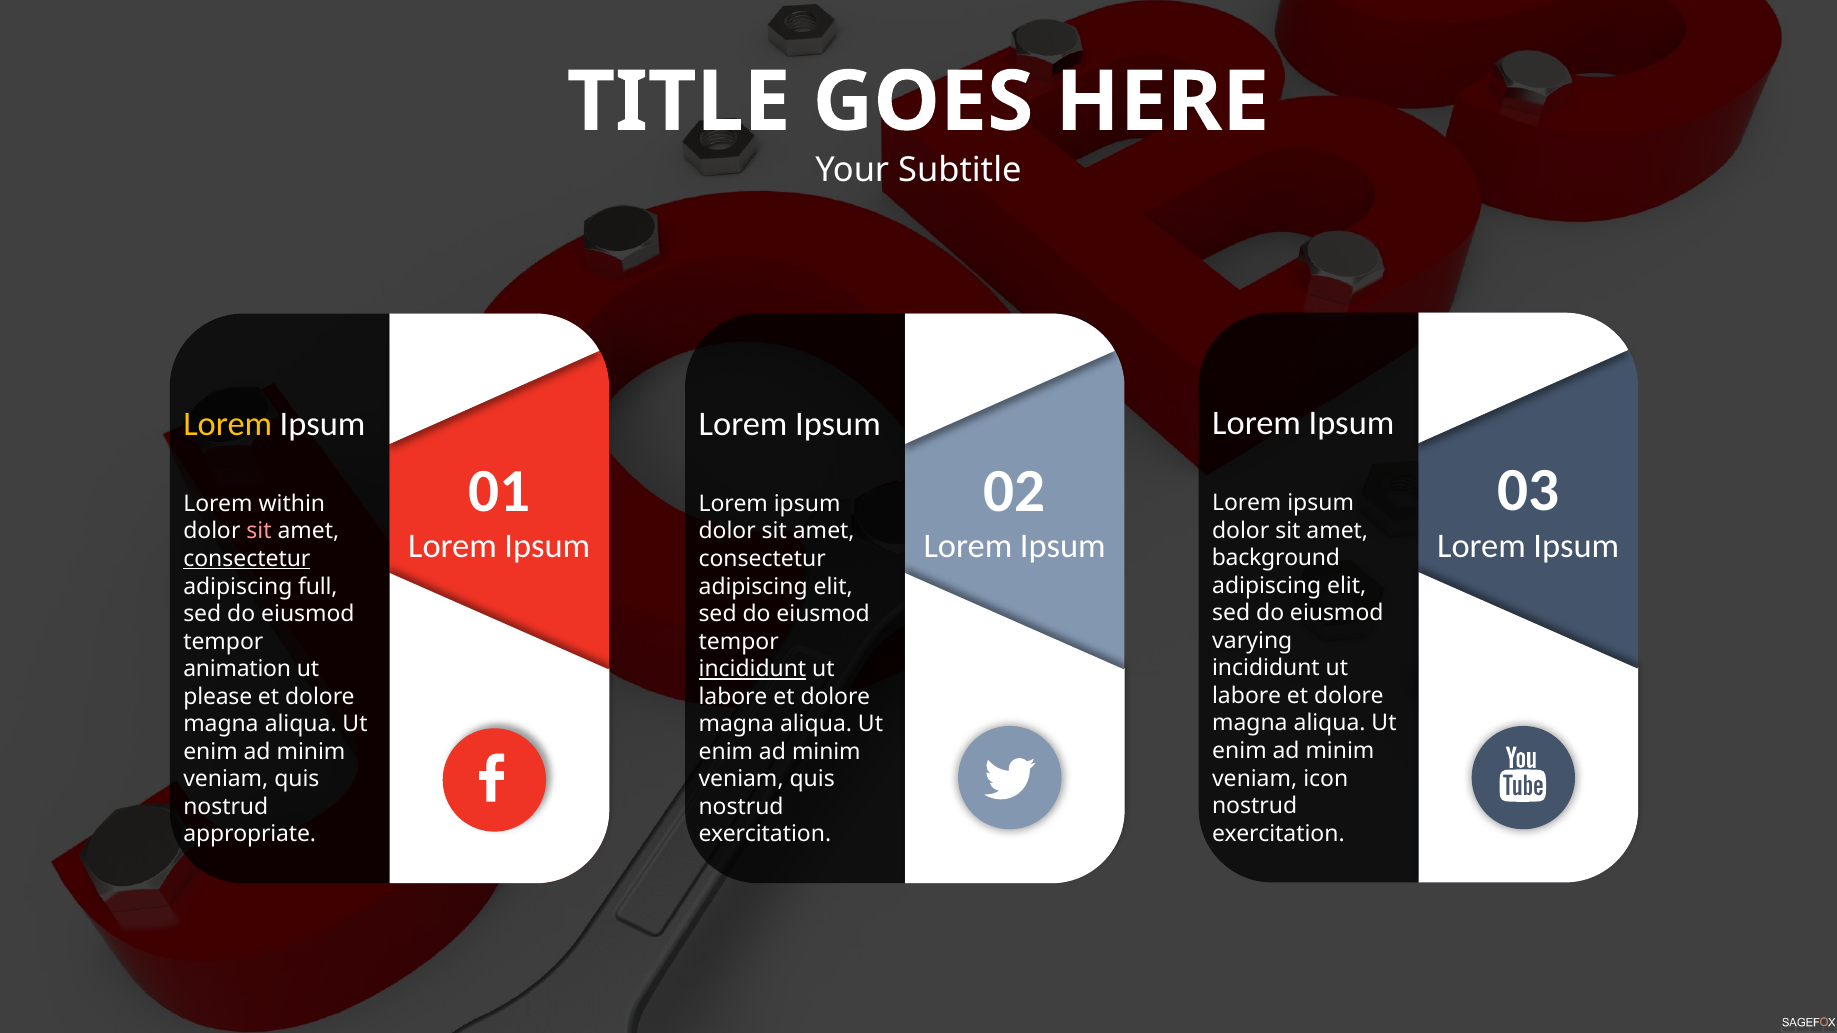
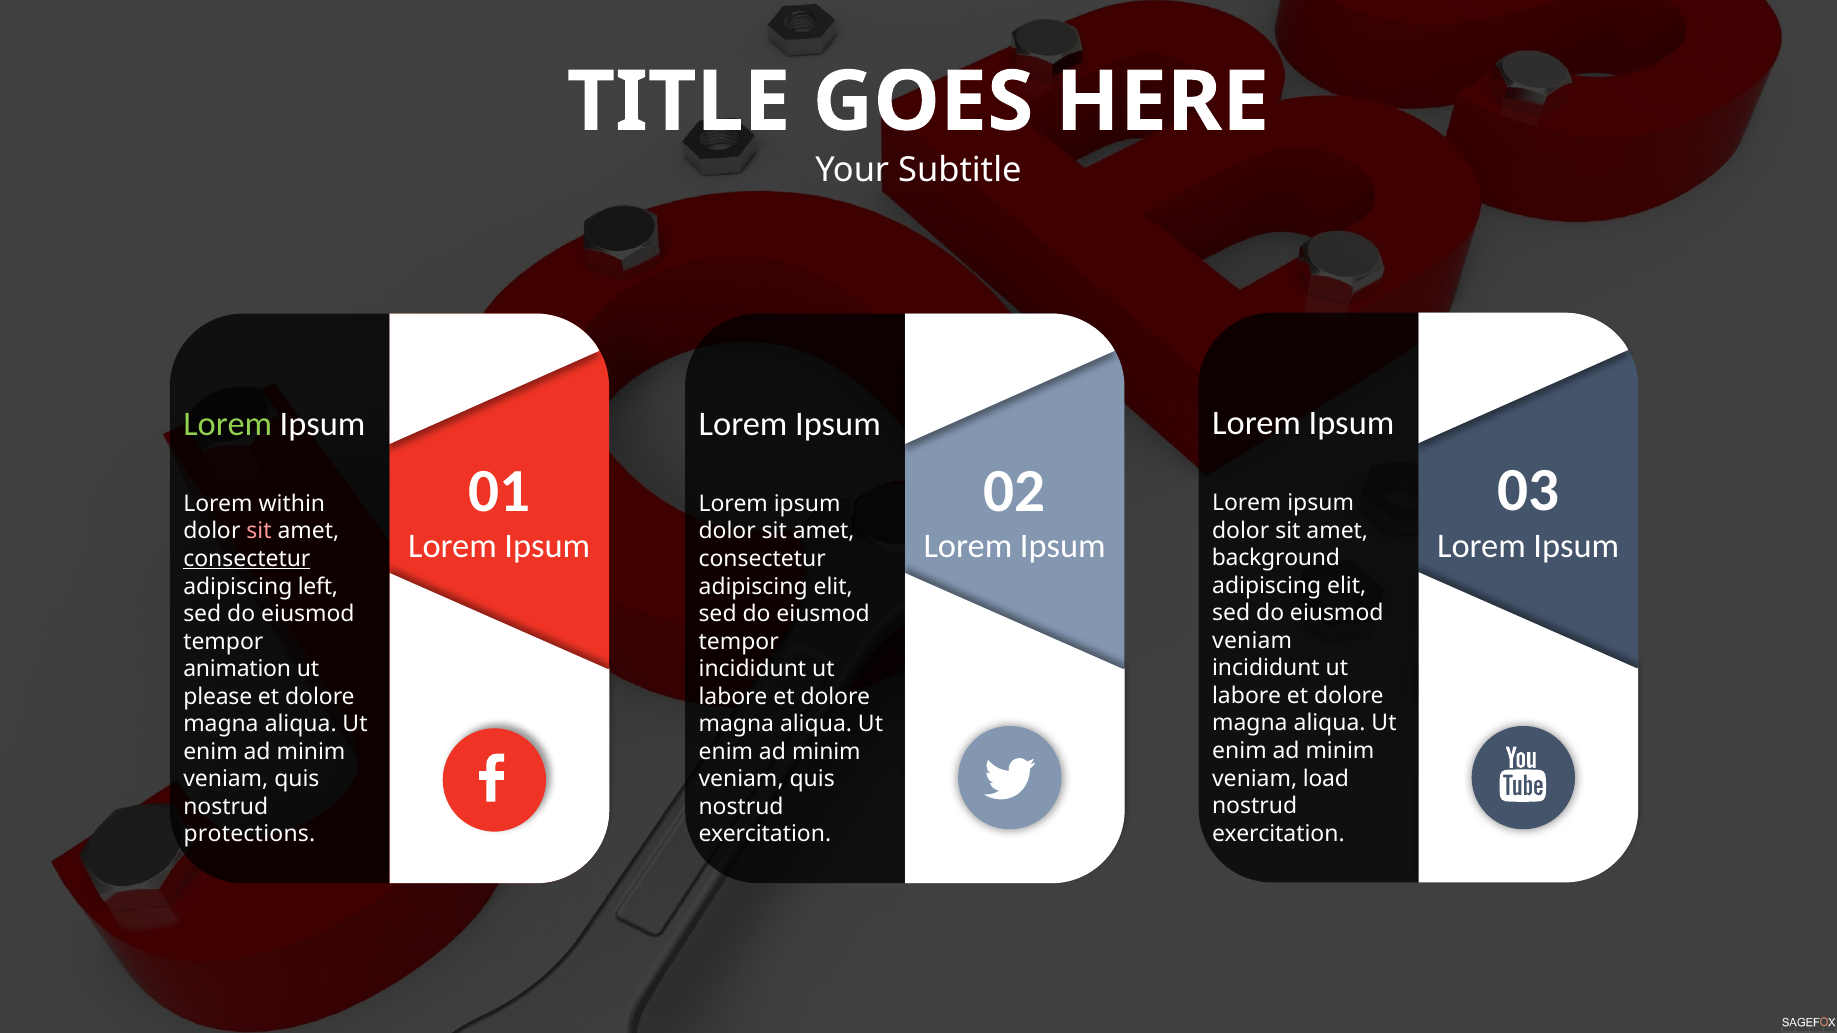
Lorem at (228, 424) colour: yellow -> light green
full: full -> left
varying at (1252, 641): varying -> veniam
incididunt at (752, 669) underline: present -> none
icon: icon -> load
appropriate: appropriate -> protections
